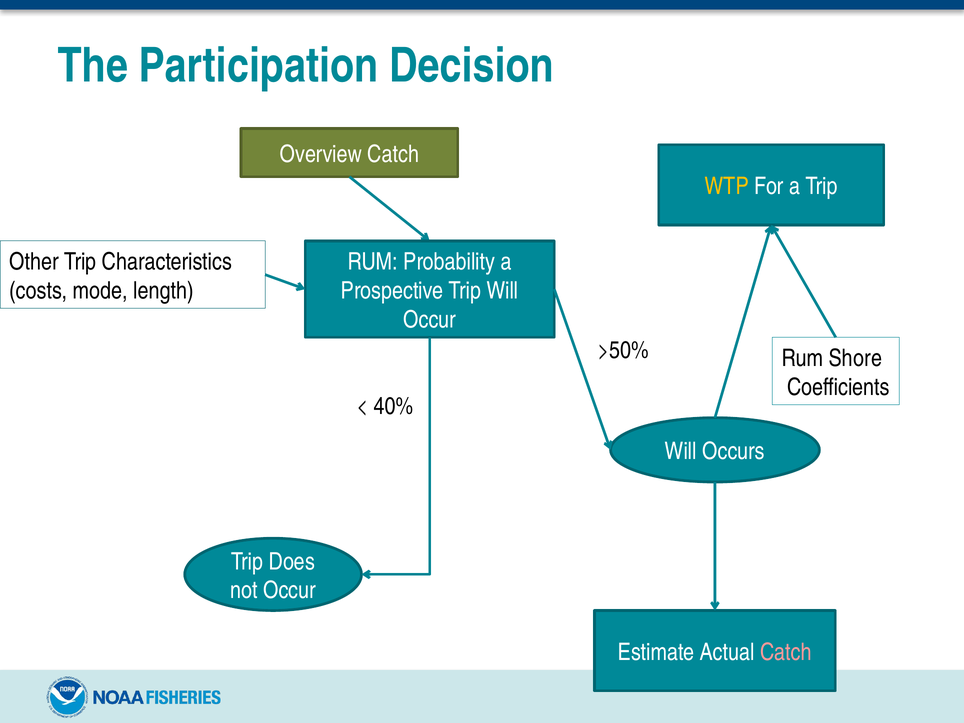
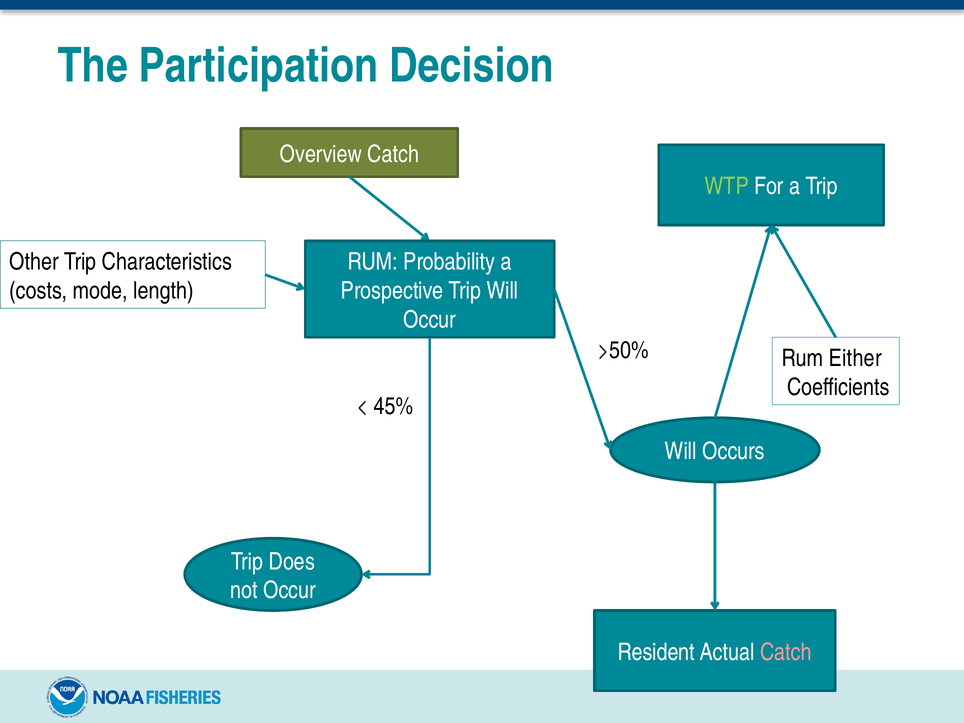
WTP colour: yellow -> light green
Shore: Shore -> Either
40%: 40% -> 45%
Estimate: Estimate -> Resident
